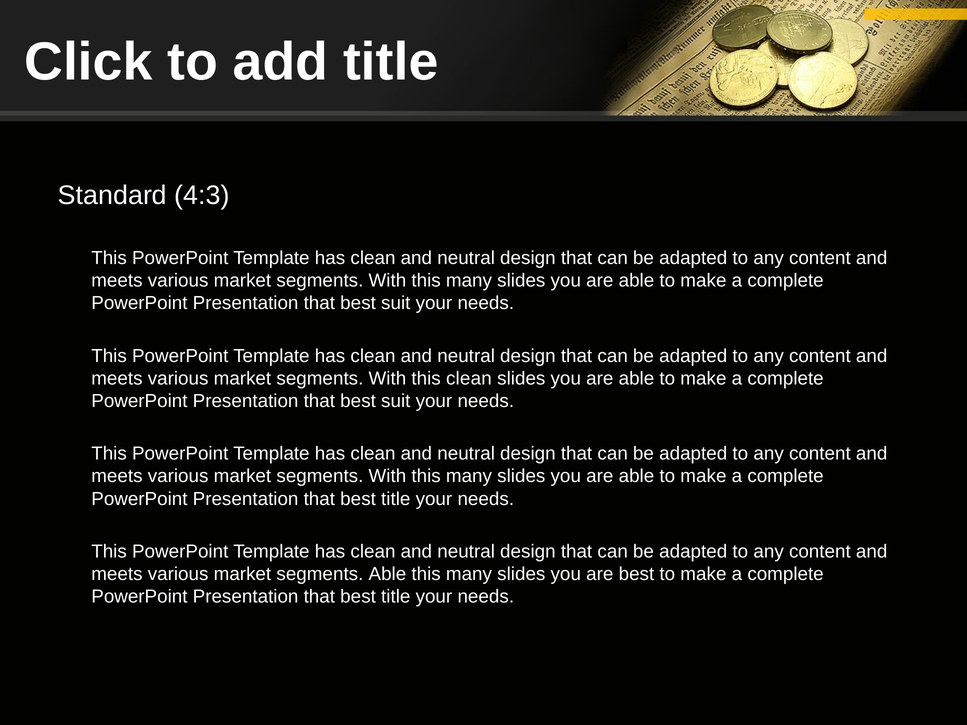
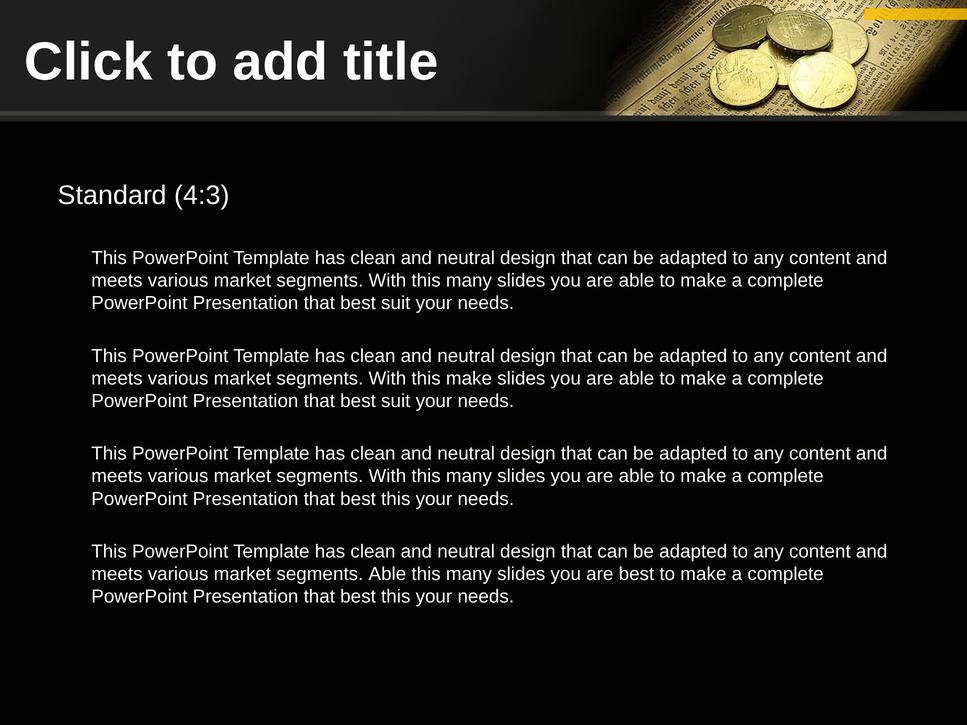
this clean: clean -> make
title at (396, 499): title -> this
title at (396, 597): title -> this
